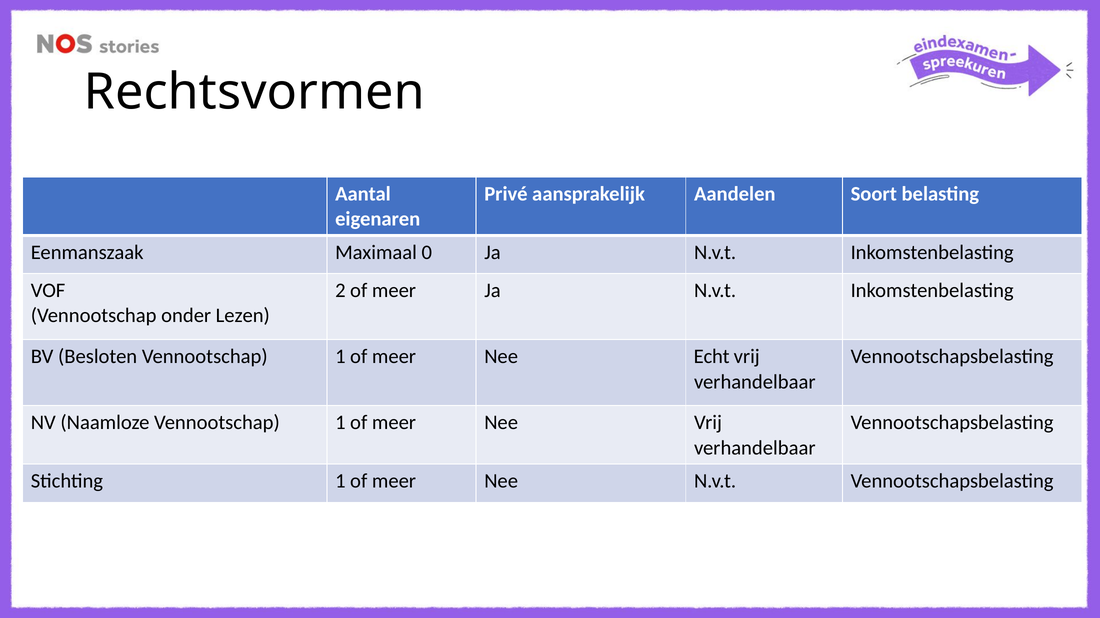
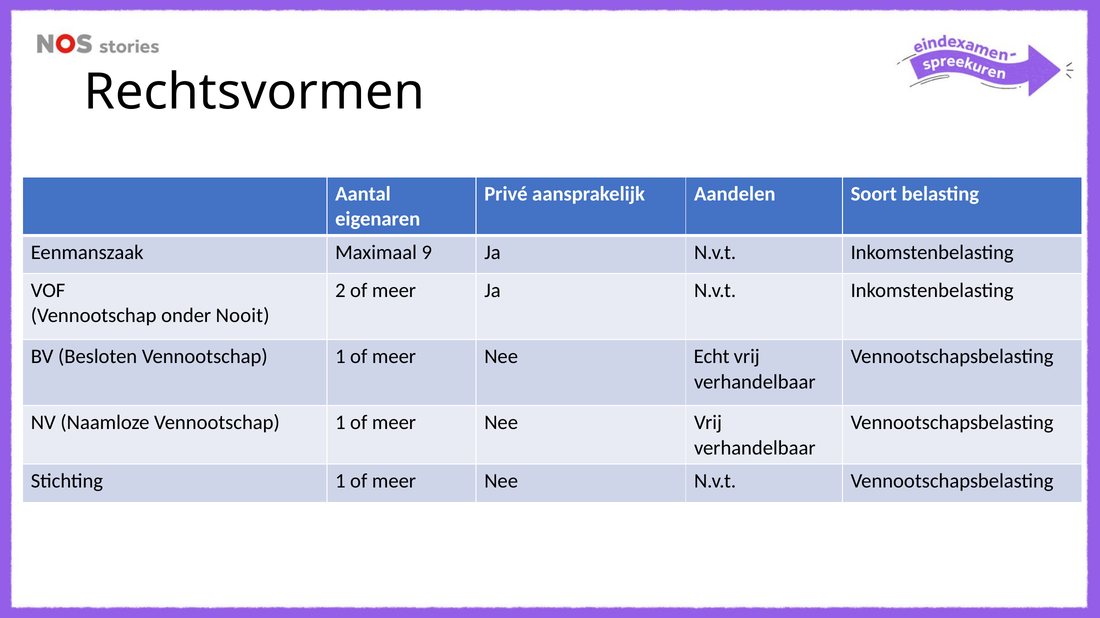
0: 0 -> 9
Lezen: Lezen -> Nooit
